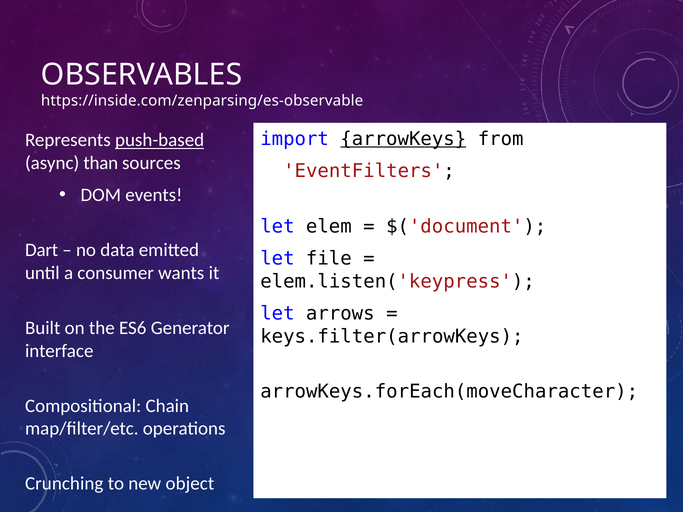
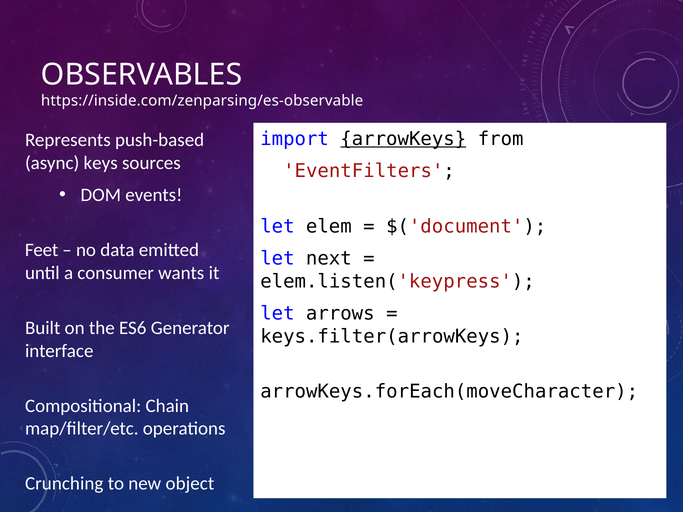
push-based underline: present -> none
than: than -> keys
Dart: Dart -> Feet
file: file -> next
